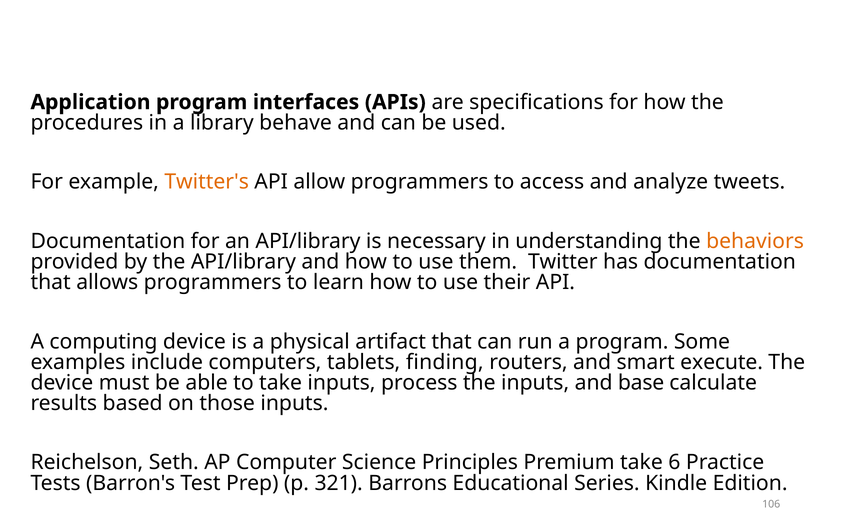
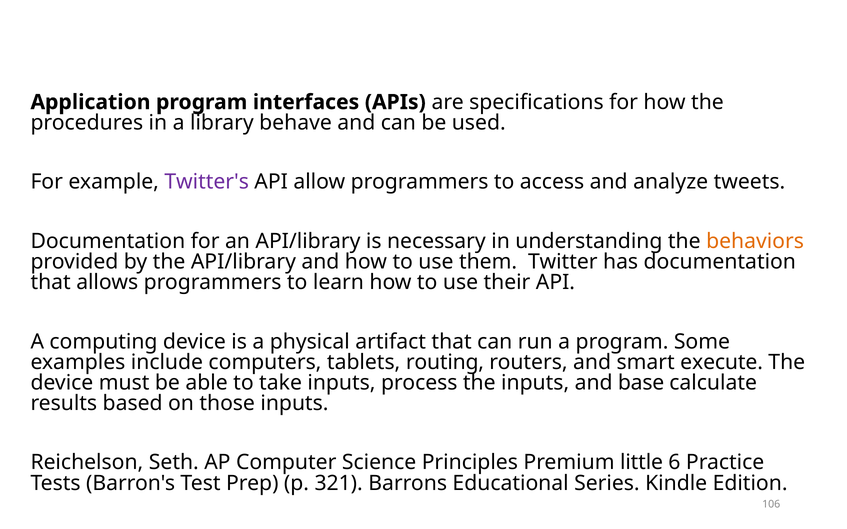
Twitter's colour: orange -> purple
finding: finding -> routing
Premium take: take -> little
